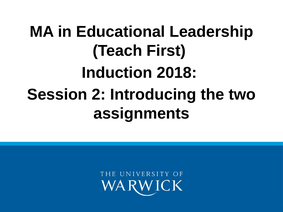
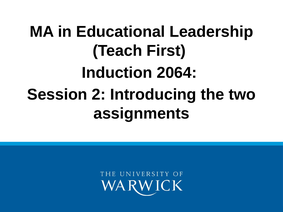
2018: 2018 -> 2064
